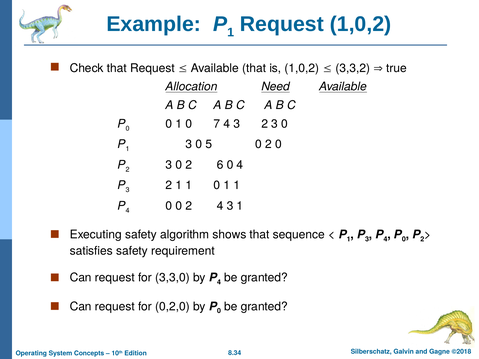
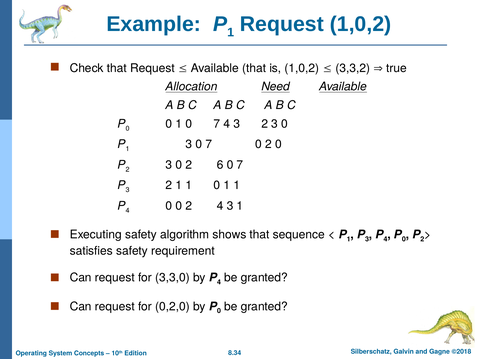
3 0 5: 5 -> 7
6 0 4: 4 -> 7
